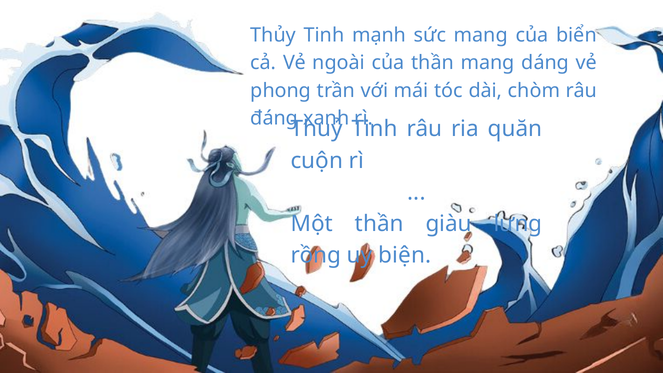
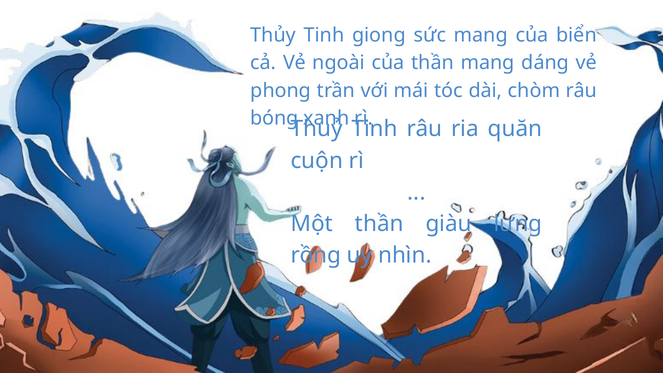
mạnh: mạnh -> giọng
đáng: đáng -> bóng
biện: biện -> nhìn
